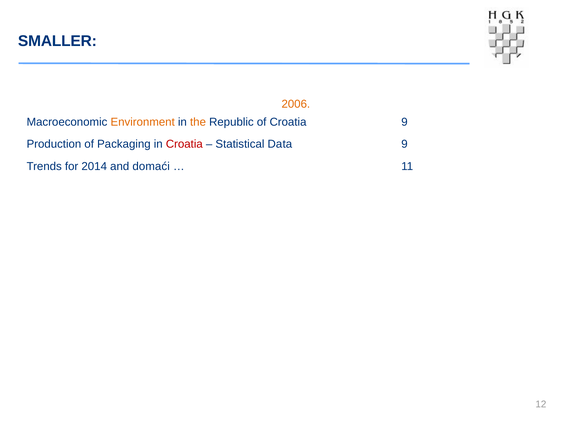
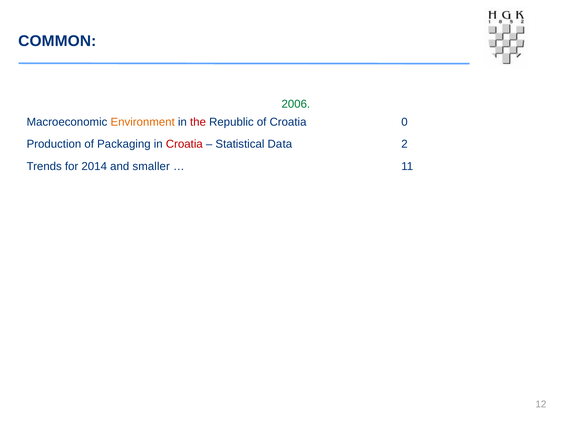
SMALLER: SMALLER -> COMMON
2006 colour: orange -> green
the colour: orange -> red
Croatia 9: 9 -> 0
Data 9: 9 -> 2
and domaći: domaći -> smaller
